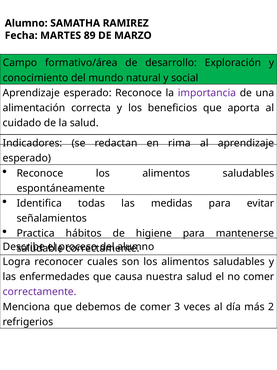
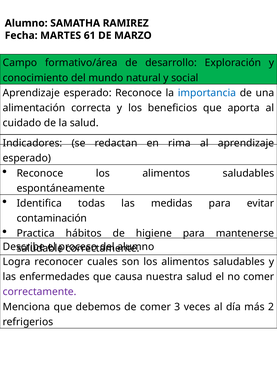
89: 89 -> 61
importancia colour: purple -> blue
señalamientos: señalamientos -> contaminación
